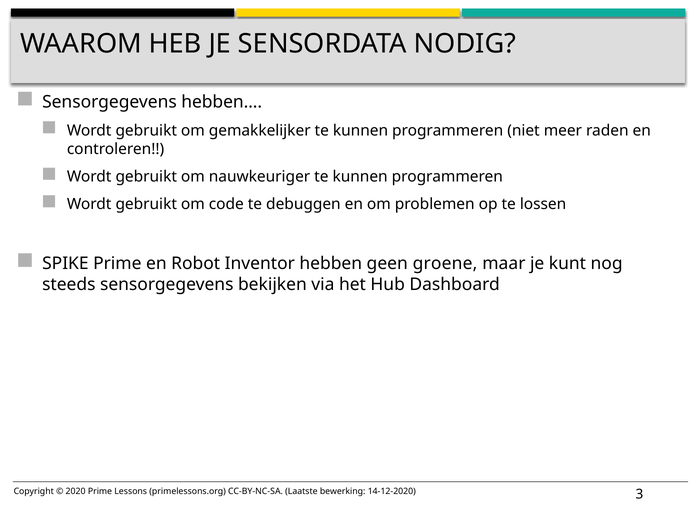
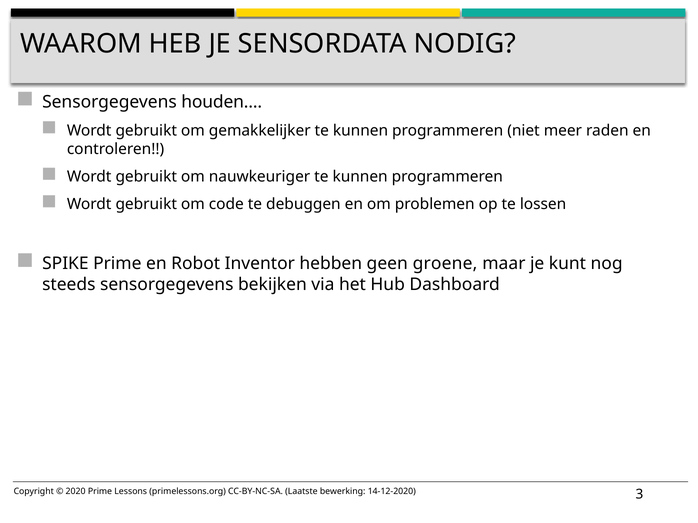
hebben…: hebben… -> houden…
